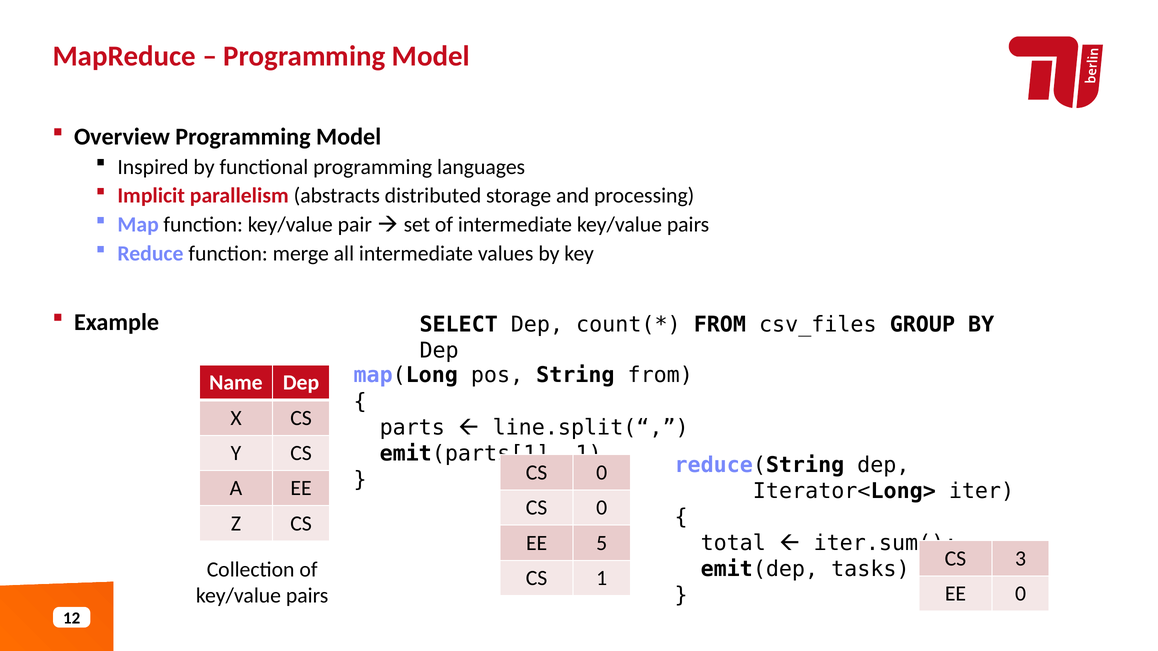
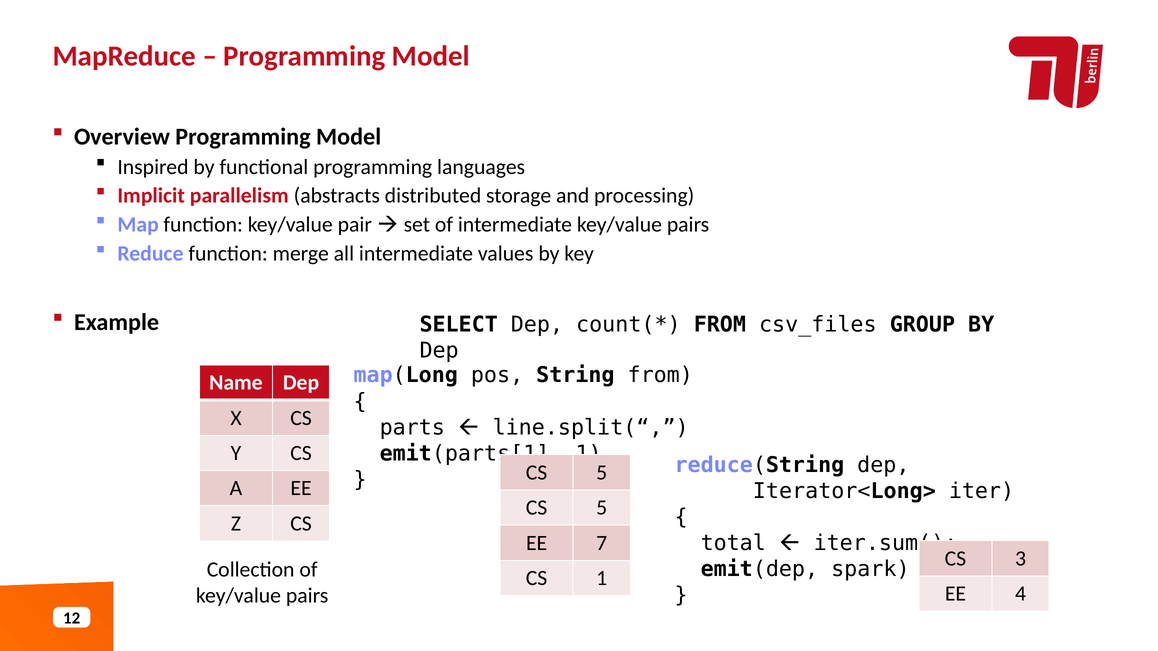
0 at (602, 473): 0 -> 5
0 at (602, 508): 0 -> 5
5: 5 -> 7
tasks: tasks -> spark
EE 0: 0 -> 4
